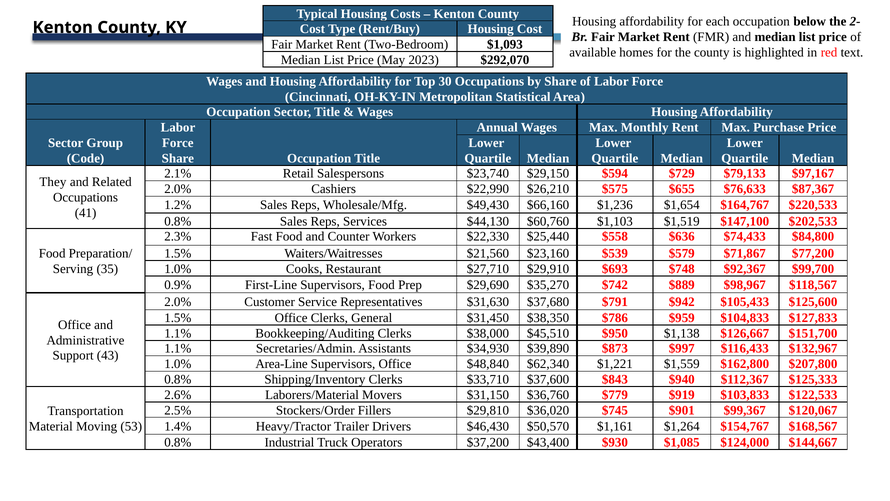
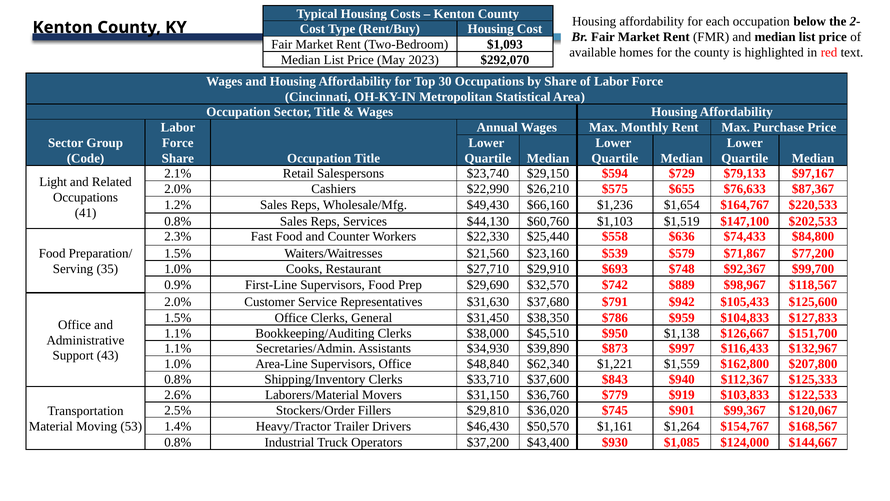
They: They -> Light
$35,270: $35,270 -> $32,570
